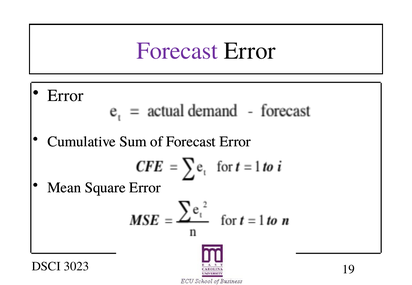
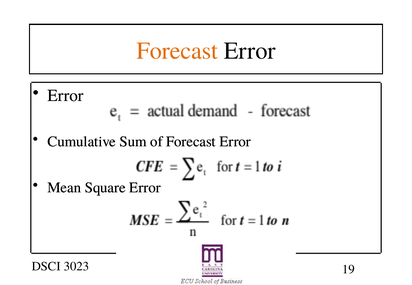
Forecast at (177, 51) colour: purple -> orange
